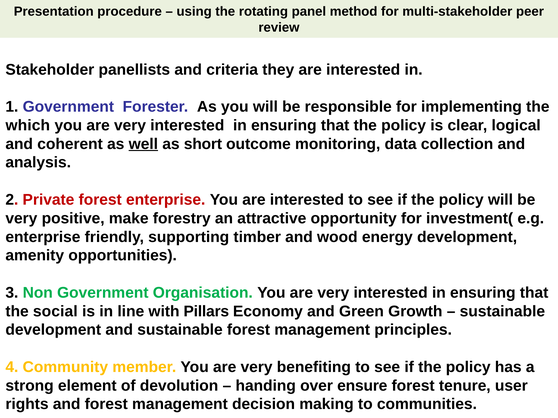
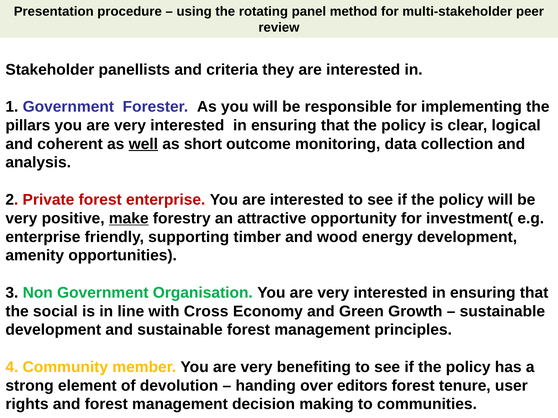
which: which -> pillars
make underline: none -> present
Pillars: Pillars -> Cross
ensure: ensure -> editors
